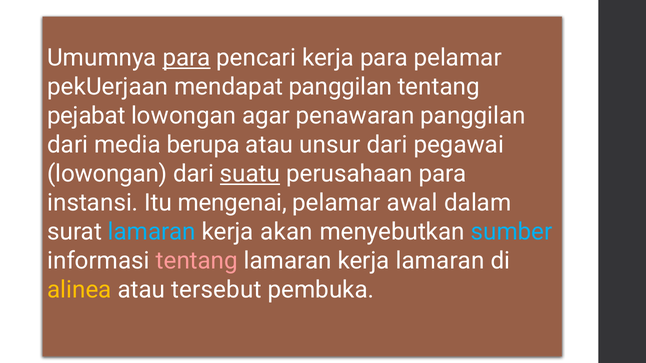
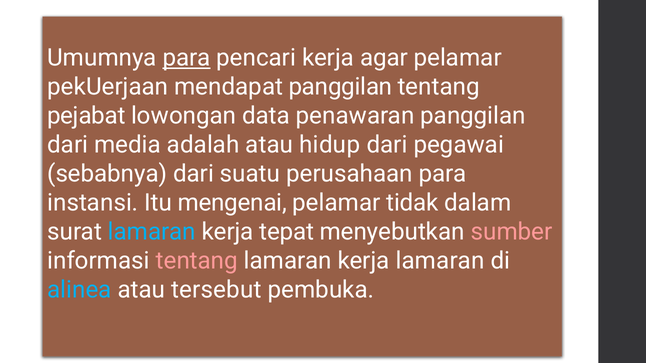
kerja para: para -> agar
agar: agar -> data
berupa: berupa -> adalah
unsur: unsur -> hidup
lowongan at (107, 174): lowongan -> sebabnya
suatu underline: present -> none
awal: awal -> tidak
akan: akan -> tepat
sumber colour: light blue -> pink
alinea colour: yellow -> light blue
